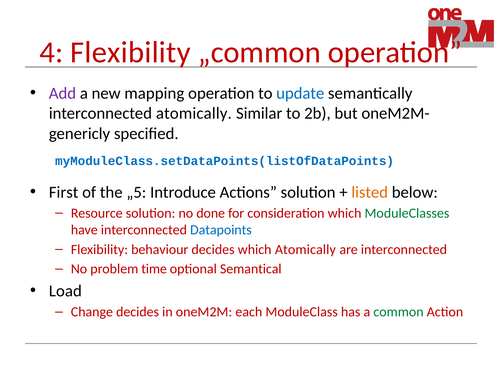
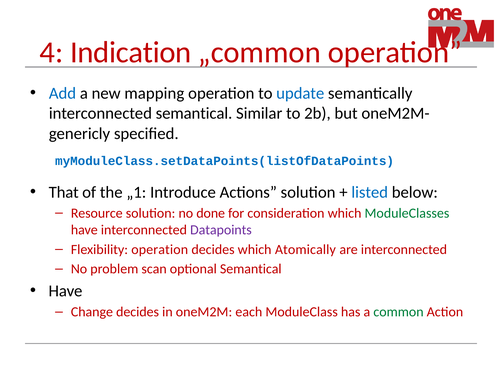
4 Flexibility: Flexibility -> Indication
Add colour: purple -> blue
interconnected atomically: atomically -> semantical
First: First -> That
„5: „5 -> „1
listed colour: orange -> blue
Datapoints colour: blue -> purple
Flexibility behaviour: behaviour -> operation
time: time -> scan
Load at (65, 291): Load -> Have
